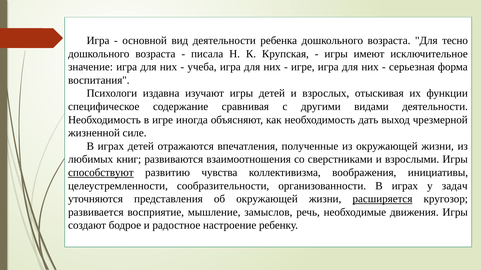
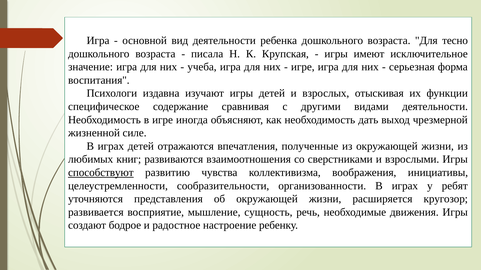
задач: задач -> ребят
расширяется underline: present -> none
замыслов: замыслов -> сущность
